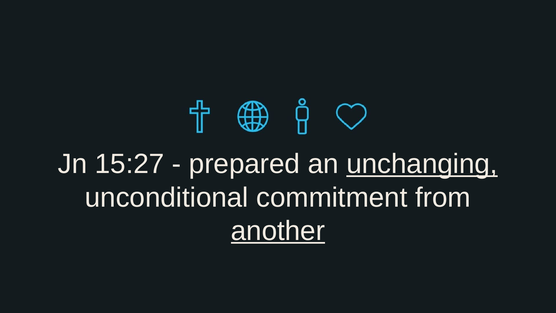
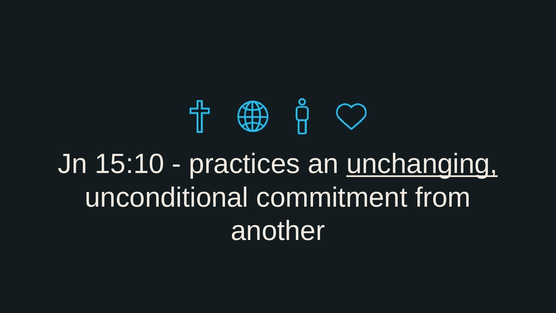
15:27: 15:27 -> 15:10
prepared: prepared -> practices
another underline: present -> none
